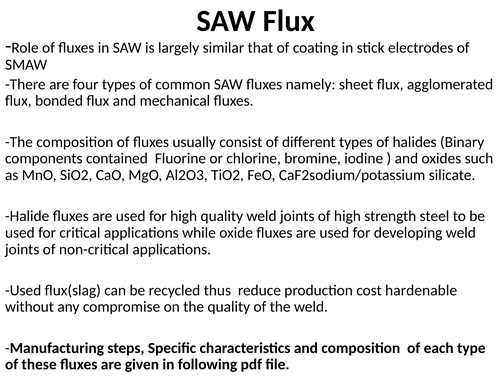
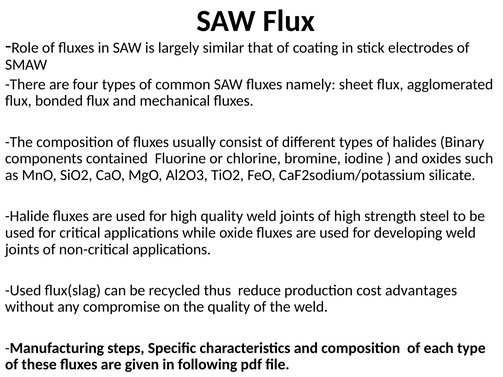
hardenable: hardenable -> advantages
